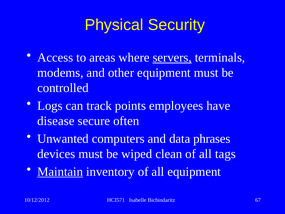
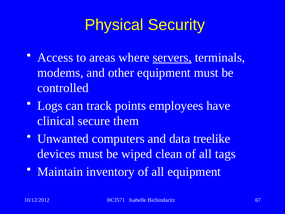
disease: disease -> clinical
often: often -> them
phrases: phrases -> treelike
Maintain underline: present -> none
